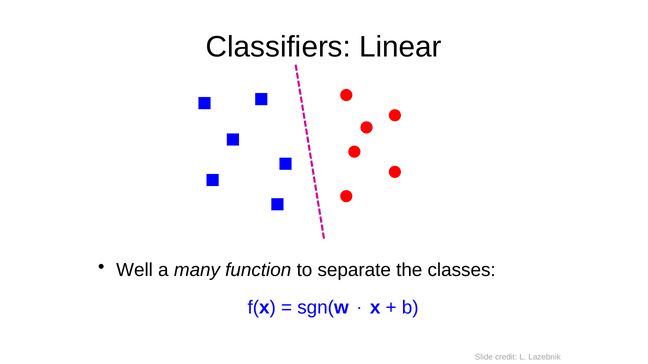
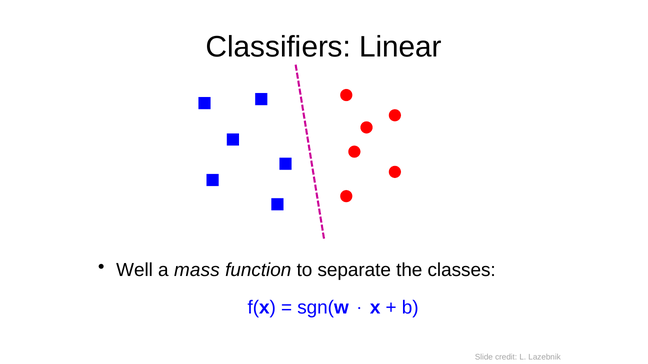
many: many -> mass
